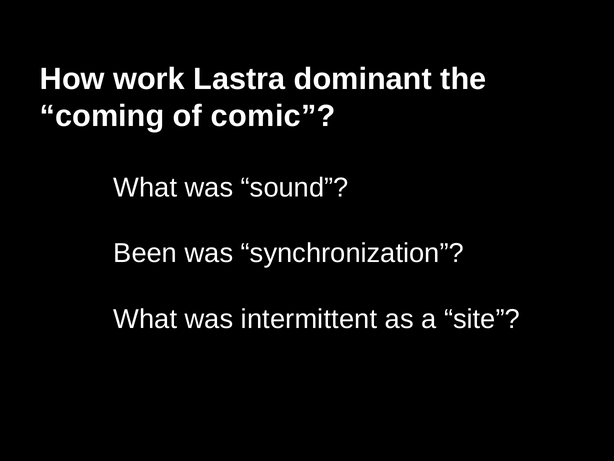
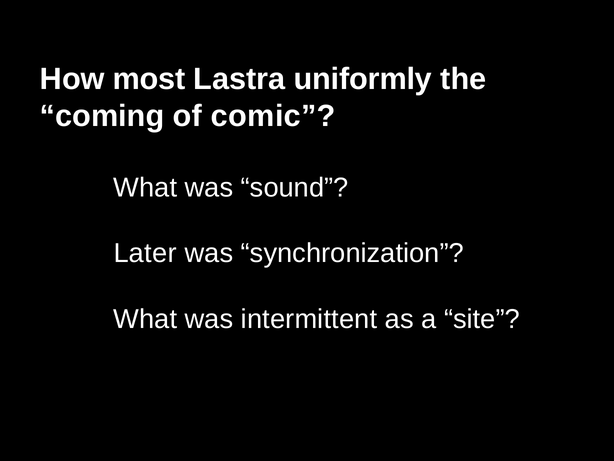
work: work -> most
dominant: dominant -> uniformly
Been: Been -> Later
